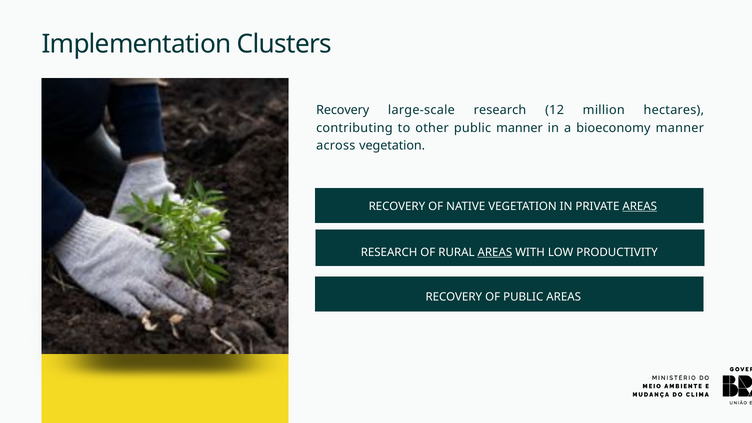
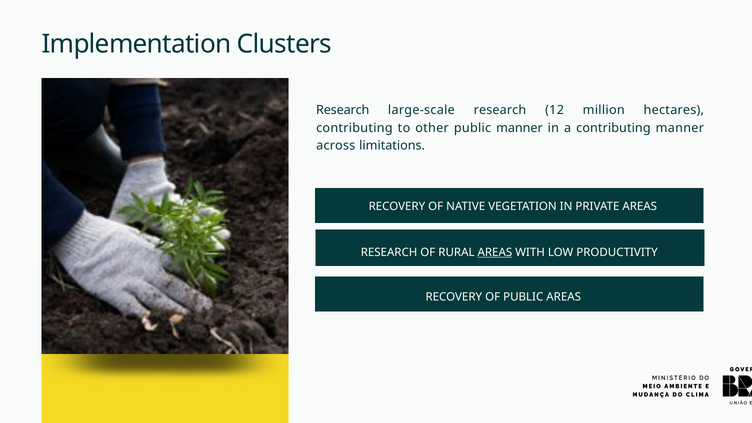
Recovery at (343, 110): Recovery -> Research
a bioeconomy: bioeconomy -> contributing
across vegetation: vegetation -> limitations
AREAS at (640, 206) underline: present -> none
